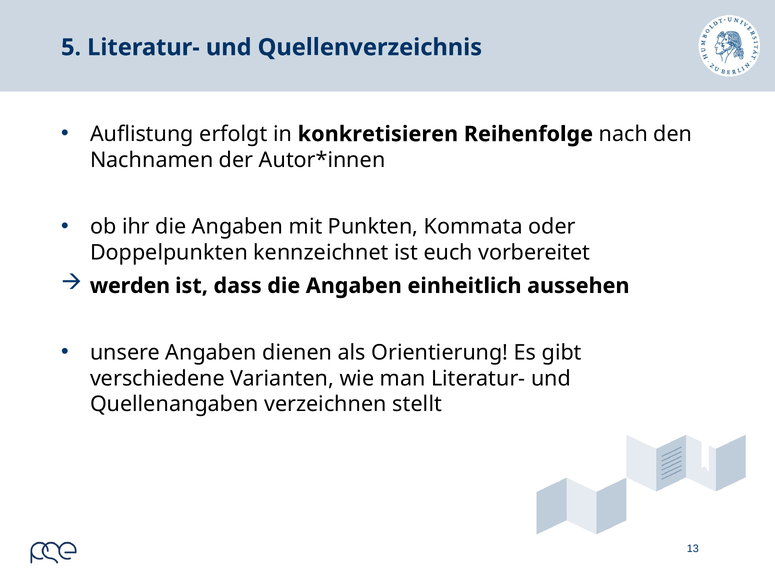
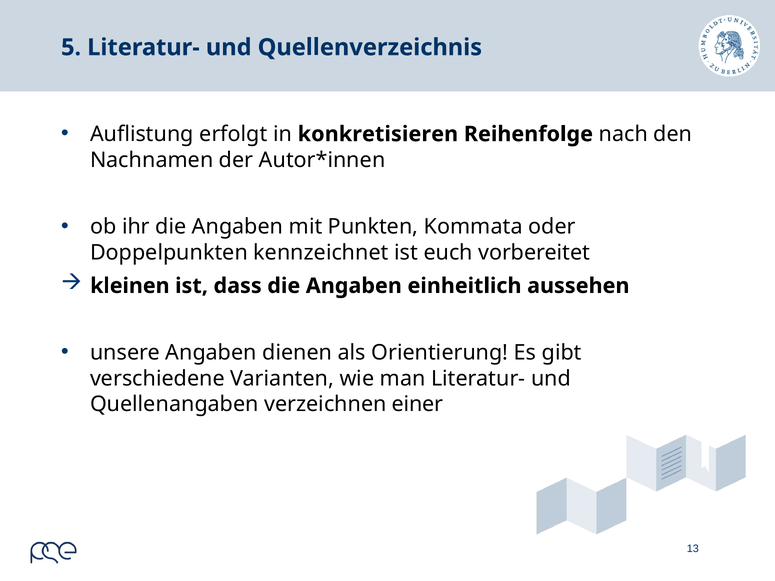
werden: werden -> kleinen
stellt: stellt -> einer
